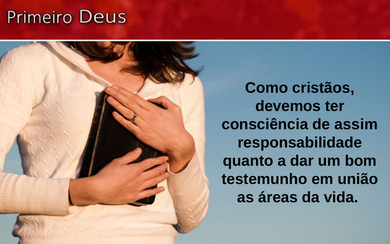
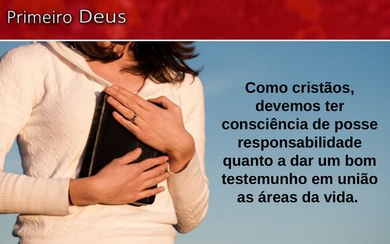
assim: assim -> posse
